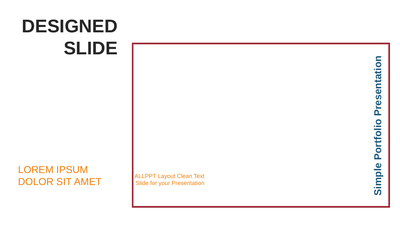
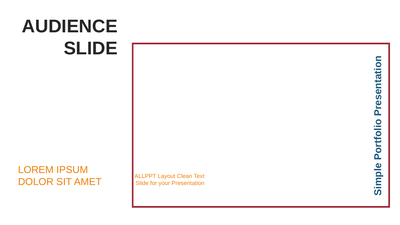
DESIGNED: DESIGNED -> AUDIENCE
